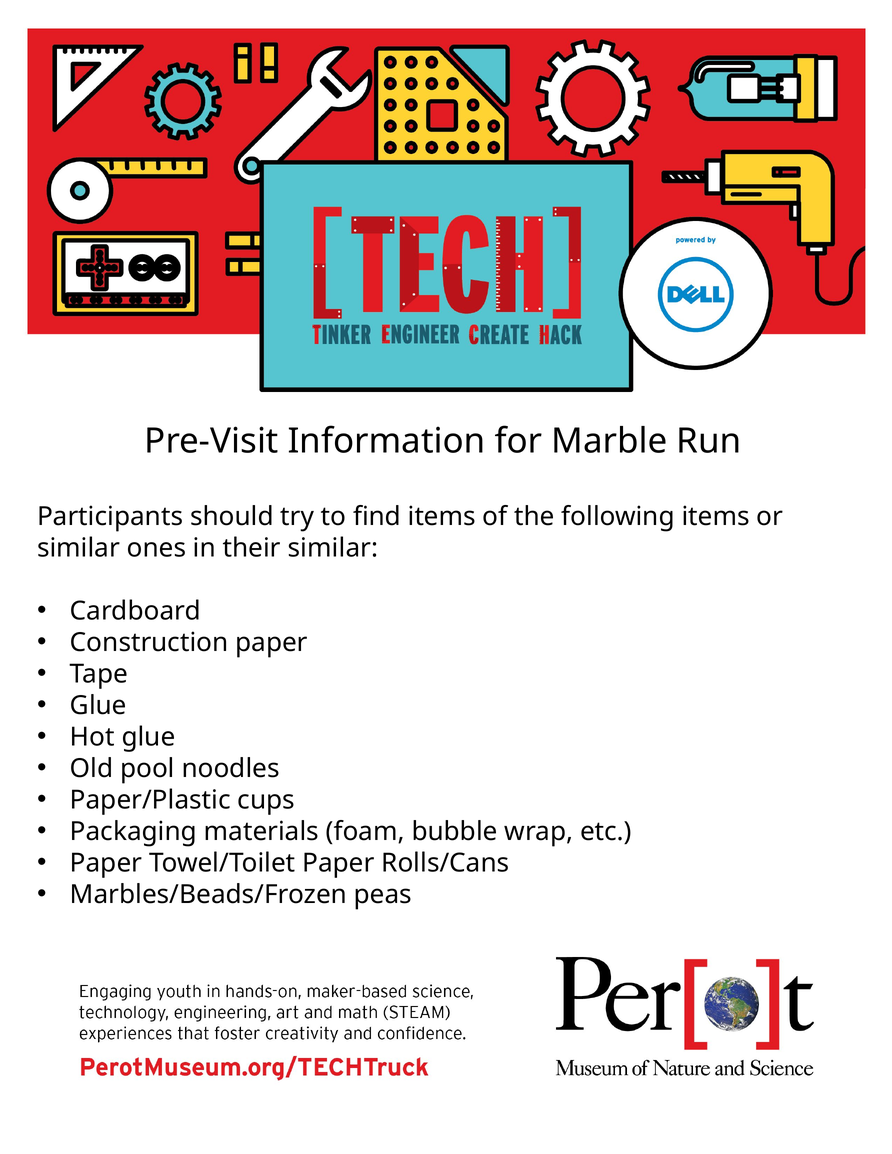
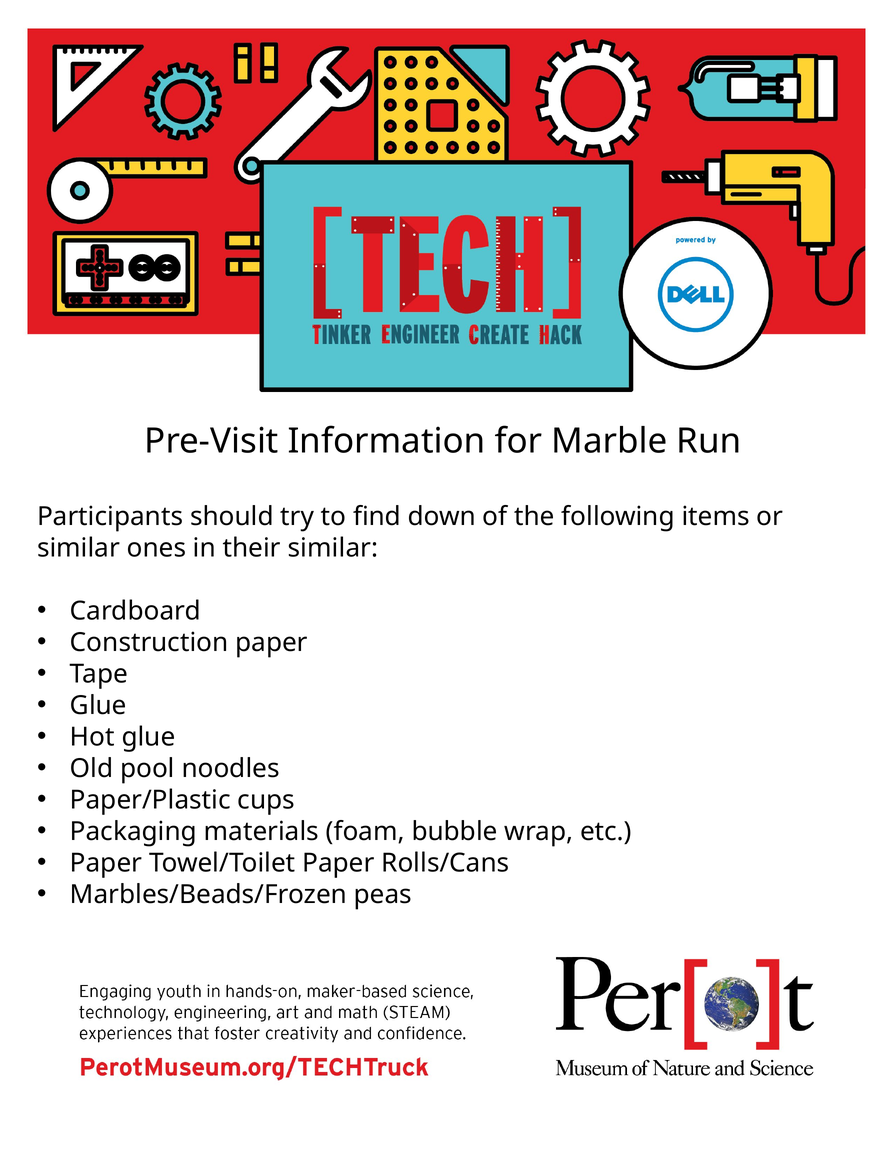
find items: items -> down
